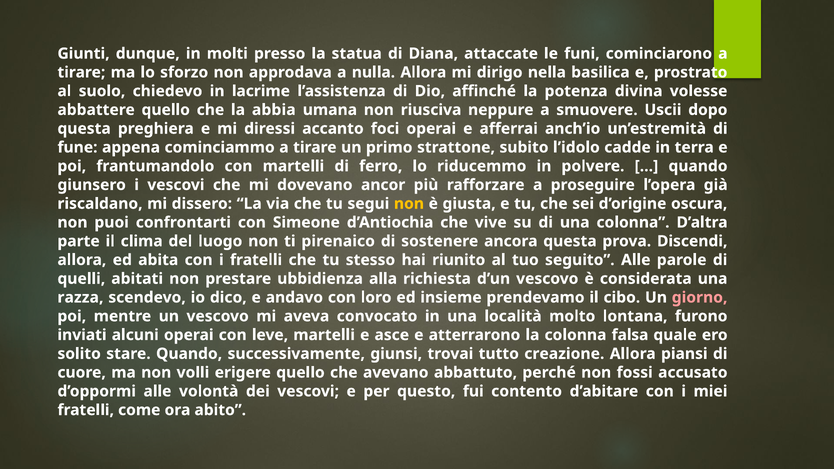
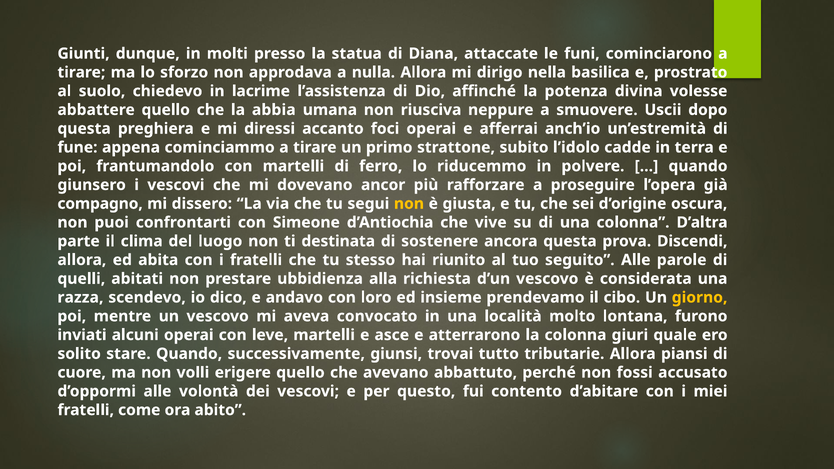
riscaldano: riscaldano -> compagno
pirenaico: pirenaico -> destinata
giorno colour: pink -> yellow
falsa: falsa -> giuri
creazione: creazione -> tributarie
